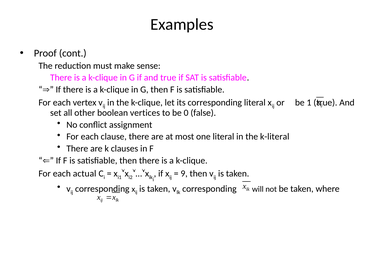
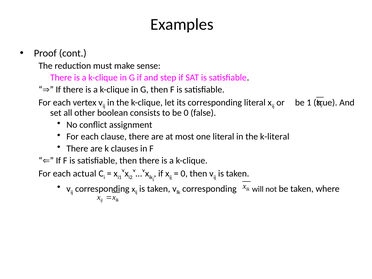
and true: true -> step
vertices: vertices -> consists
9 at (184, 174): 9 -> 0
